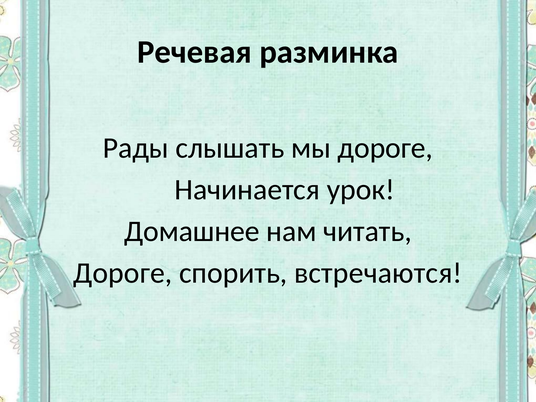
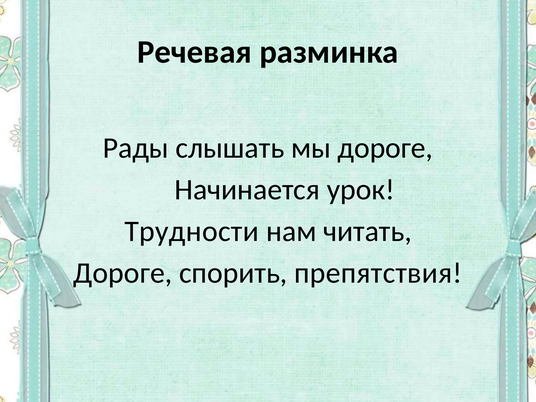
Домашнее: Домашнее -> Трудности
встречаются: встречаются -> препятствия
